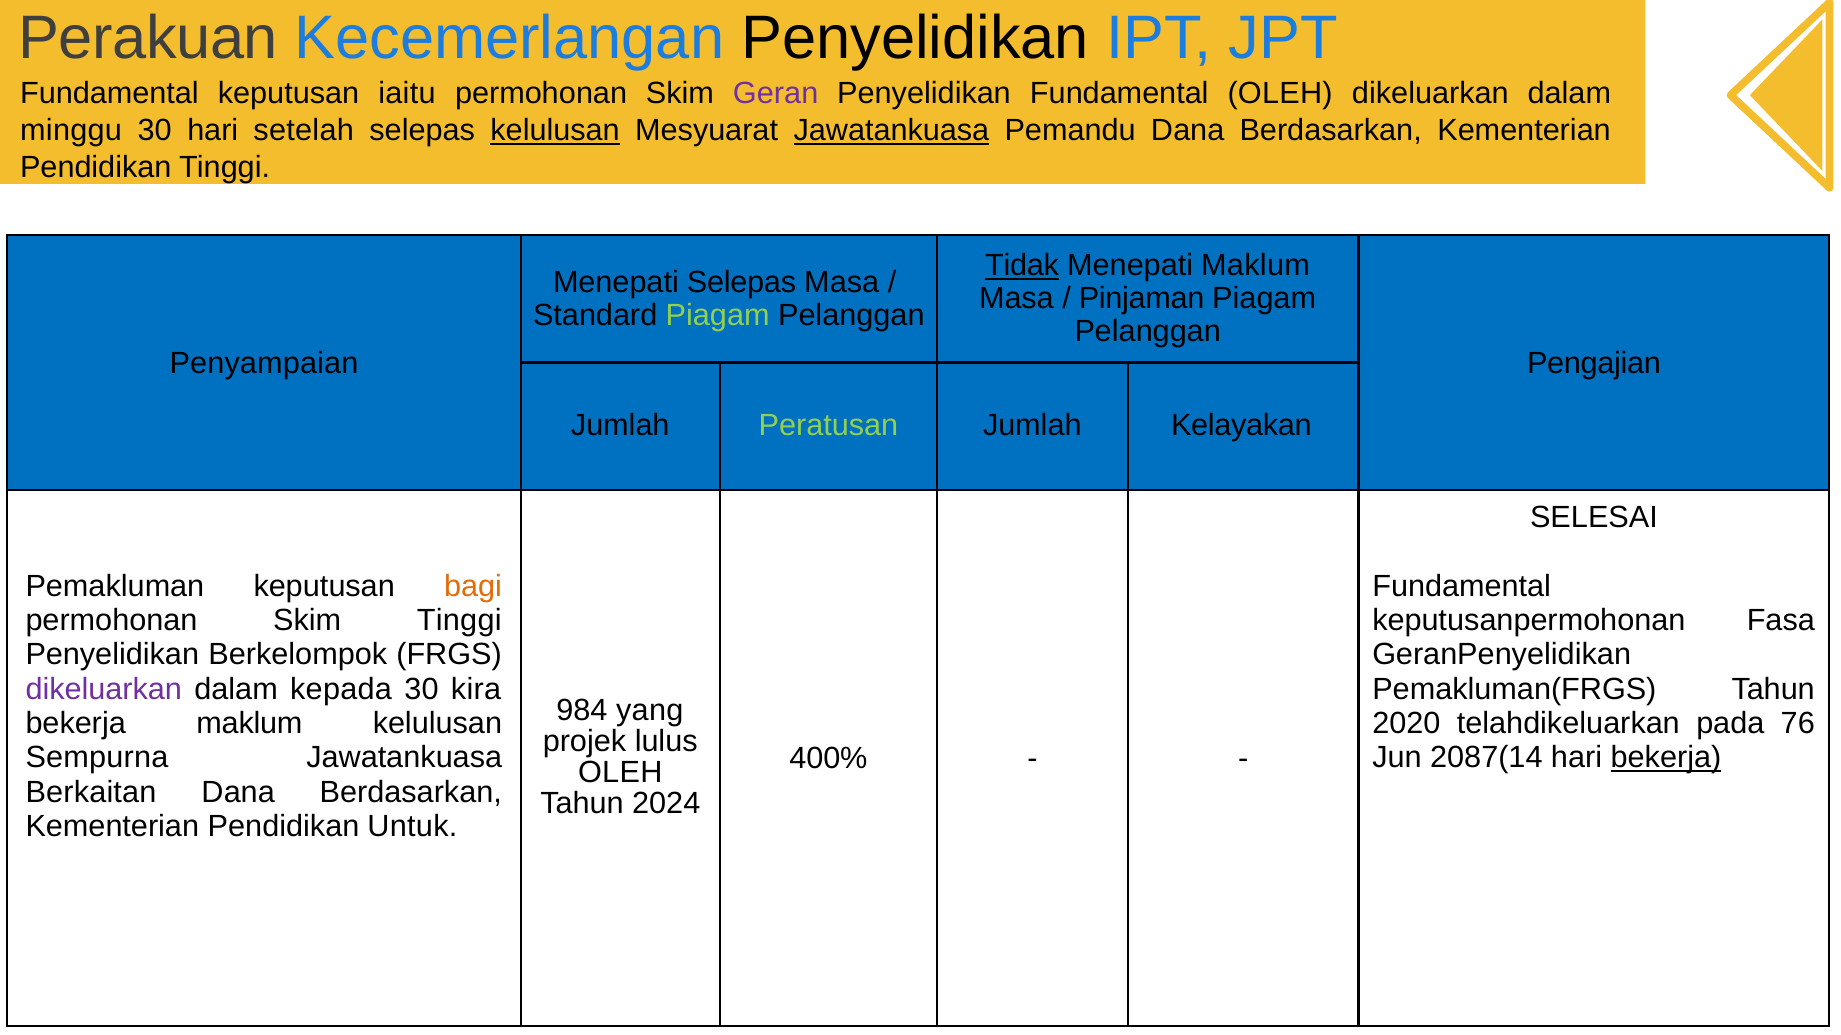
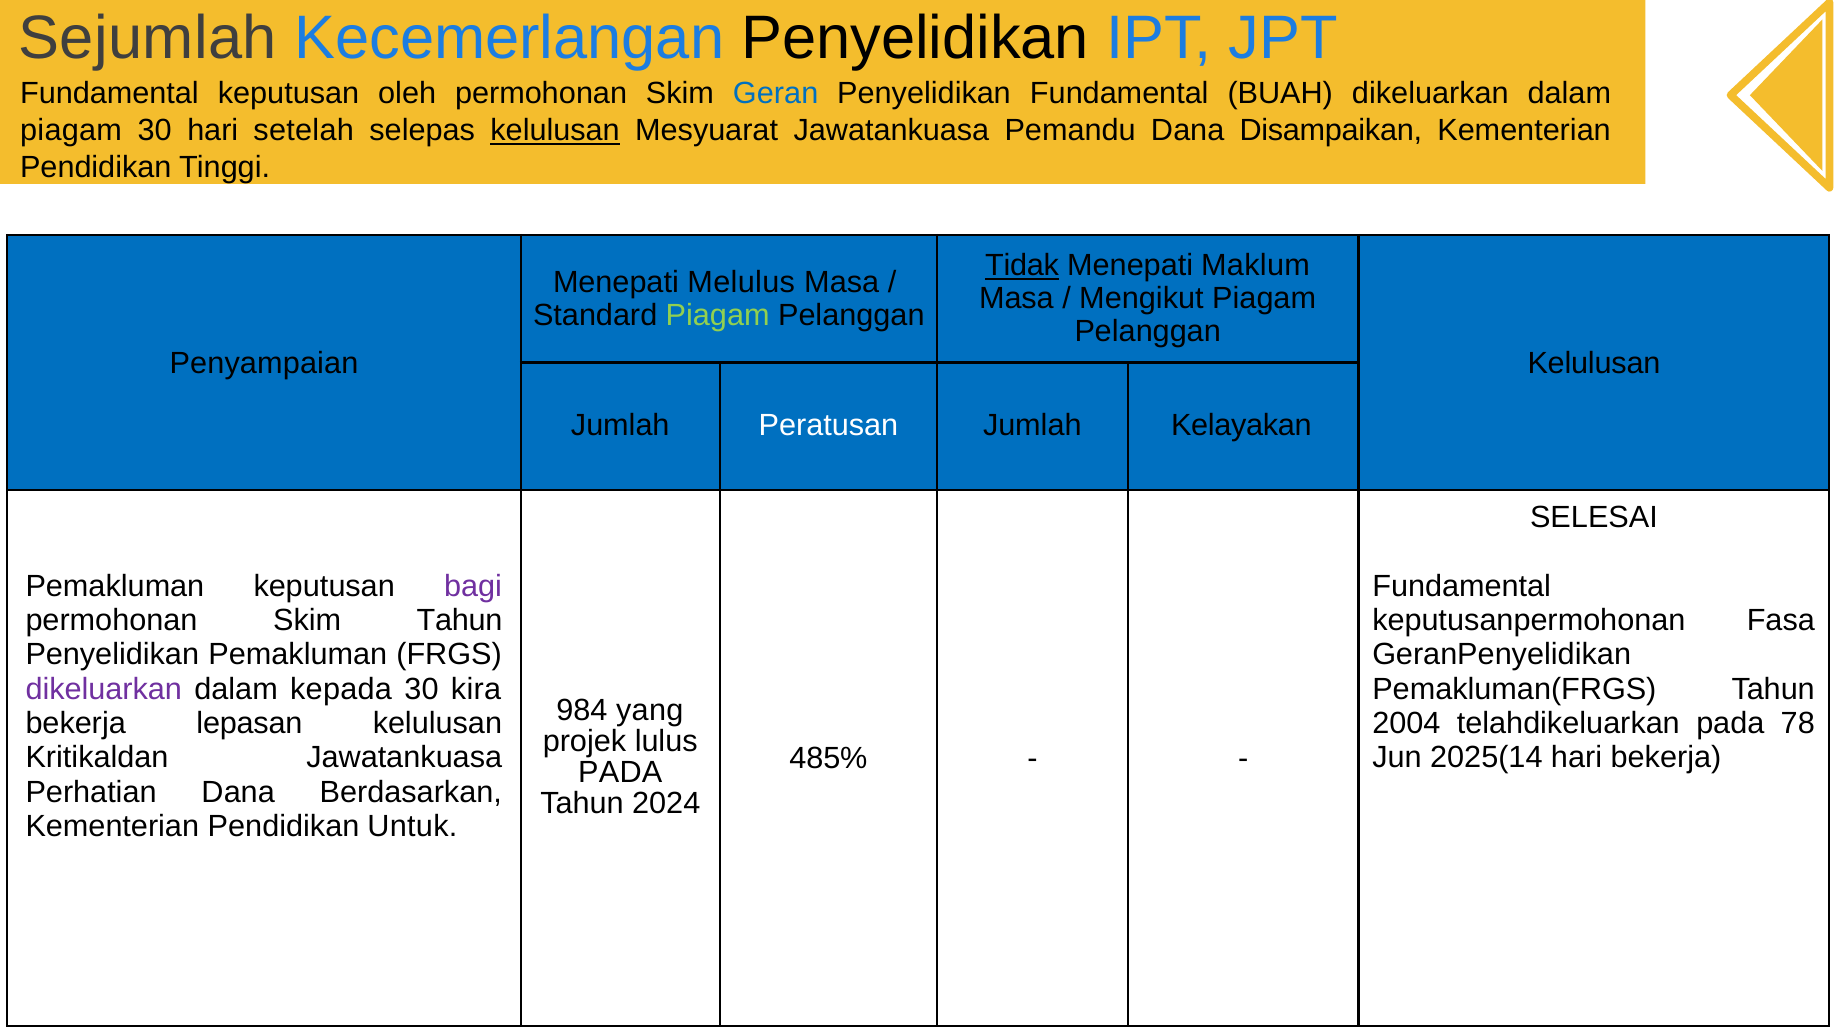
Perakuan: Perakuan -> Sejumlah
iaitu: iaitu -> oleh
Geran colour: purple -> blue
Fundamental OLEH: OLEH -> BUAH
minggu at (71, 131): minggu -> piagam
Jawatankuasa at (891, 131) underline: present -> none
Pemandu Dana Berdasarkan: Berdasarkan -> Disampaikan
Menepati Selepas: Selepas -> Melulus
Pinjaman: Pinjaman -> Mengikut
Pengajian at (1594, 363): Pengajian -> Kelulusan
Peratusan colour: light green -> white
bagi colour: orange -> purple
Skim Tinggi: Tinggi -> Tahun
Penyelidikan Berkelompok: Berkelompok -> Pemakluman
bekerja maklum: maklum -> lepasan
2020: 2020 -> 2004
76: 76 -> 78
Sempurna: Sempurna -> Kritikaldan
2087(14: 2087(14 -> 2025(14
bekerja at (1666, 758) underline: present -> none
400%: 400% -> 485%
OLEH at (620, 773): OLEH -> PADA
Berkaitan: Berkaitan -> Perhatian
